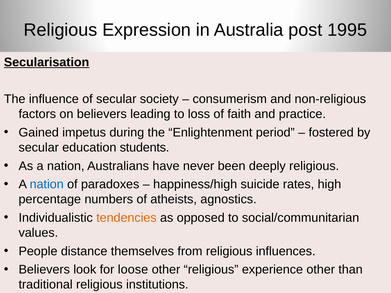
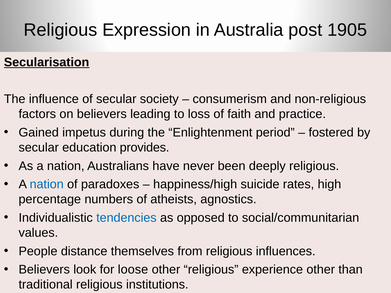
1995: 1995 -> 1905
students: students -> provides
tendencies colour: orange -> blue
